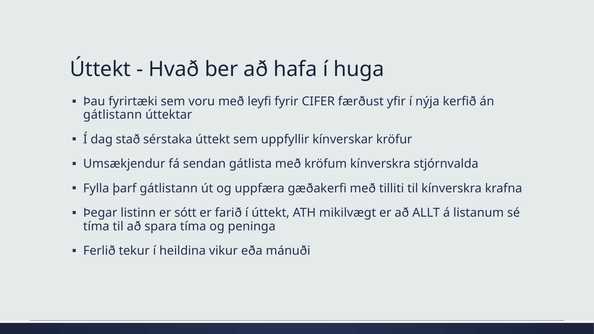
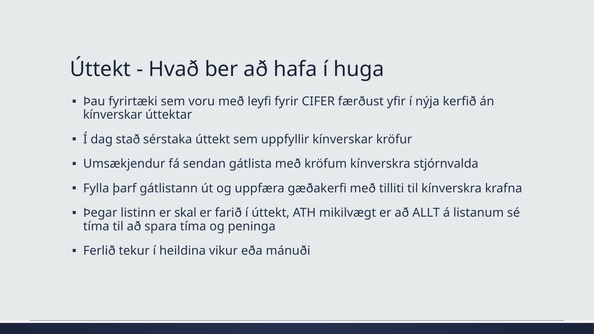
gátlistann at (113, 115): gátlistann -> kínverskar
sótt: sótt -> skal
